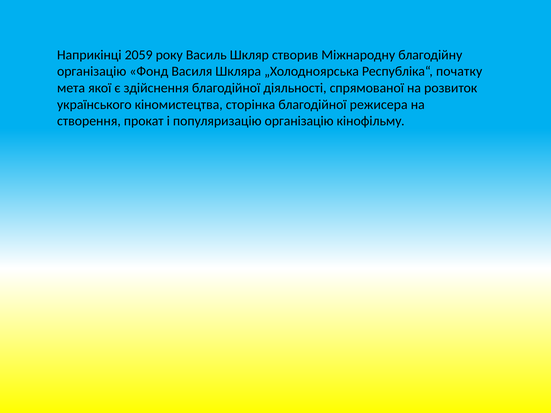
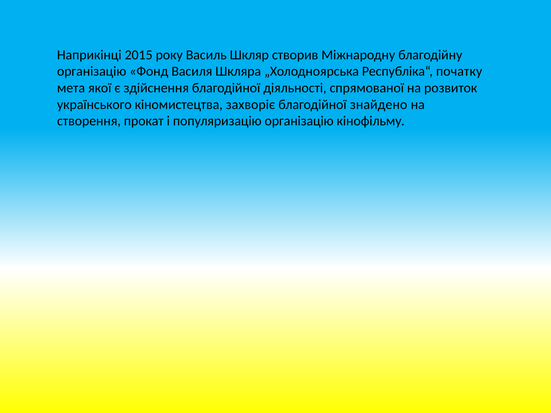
2059: 2059 -> 2015
сторінка: сторінка -> захворіє
режисера: режисера -> знайдено
